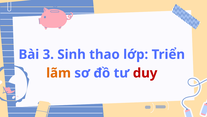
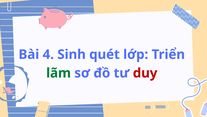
3: 3 -> 4
thao: thao -> quét
lãm colour: orange -> green
